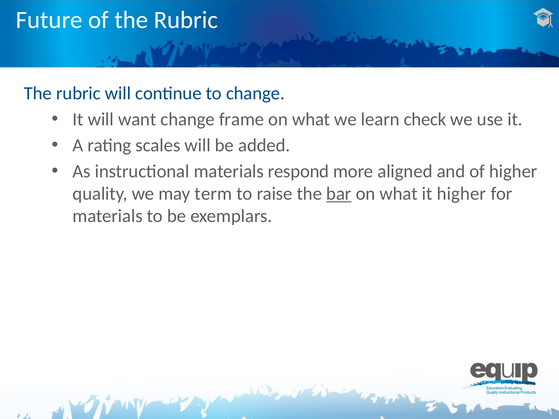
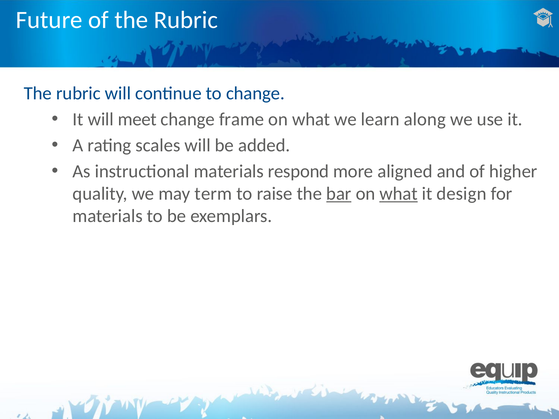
want: want -> meet
check: check -> along
what at (399, 194) underline: none -> present
it higher: higher -> design
